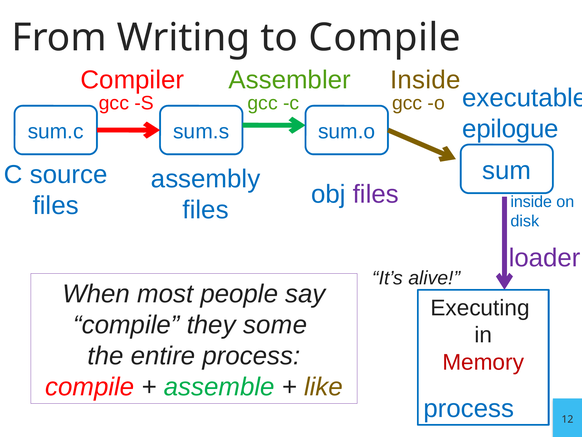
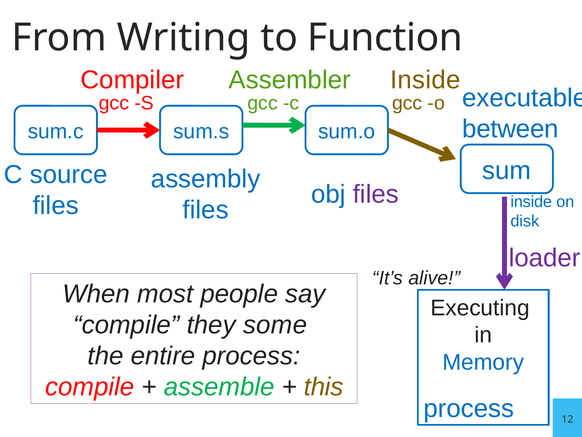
to Compile: Compile -> Function
epilogue: epilogue -> between
Memory colour: red -> blue
like: like -> this
